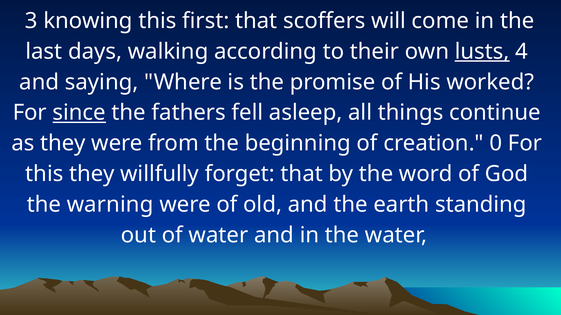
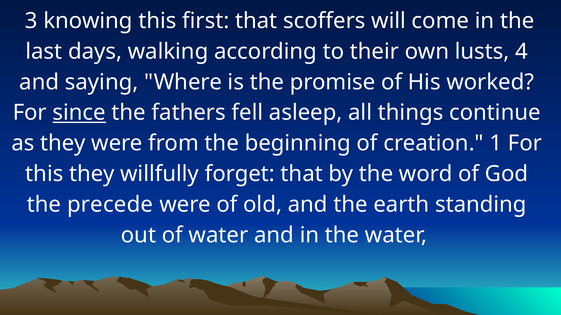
lusts underline: present -> none
0: 0 -> 1
warning: warning -> precede
